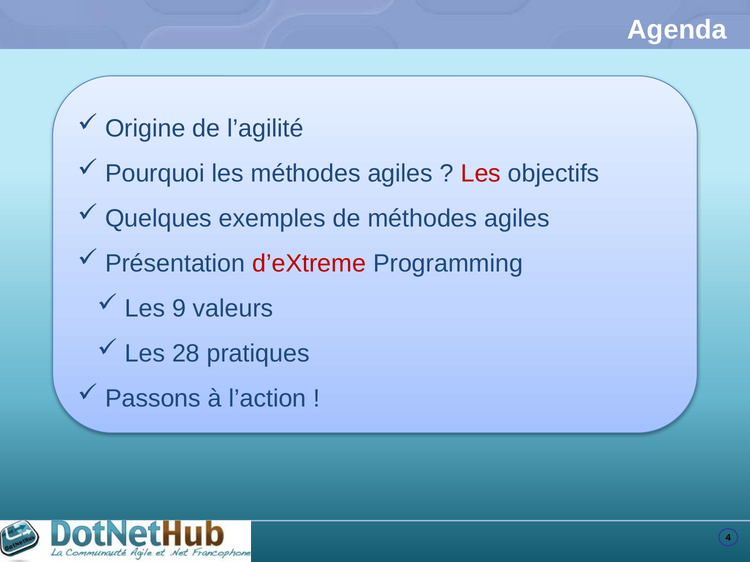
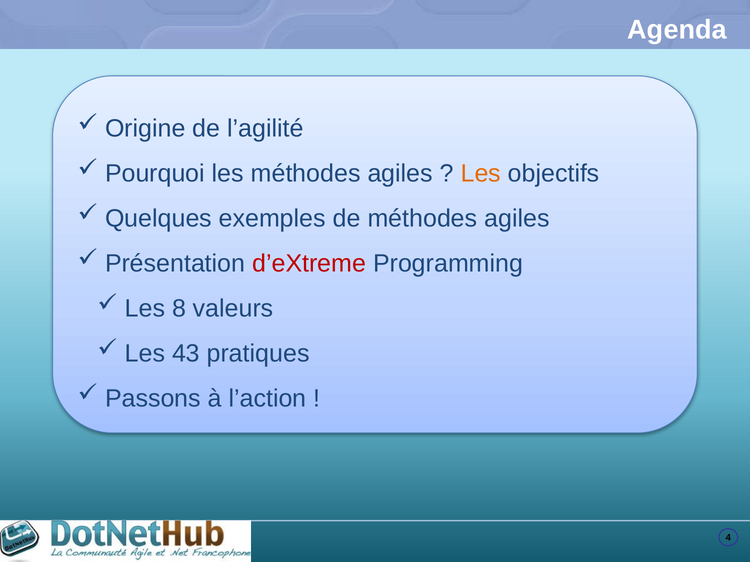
Les at (481, 174) colour: red -> orange
9: 9 -> 8
28: 28 -> 43
